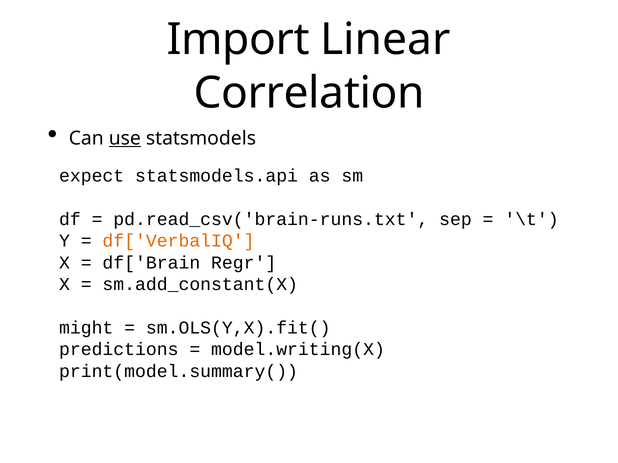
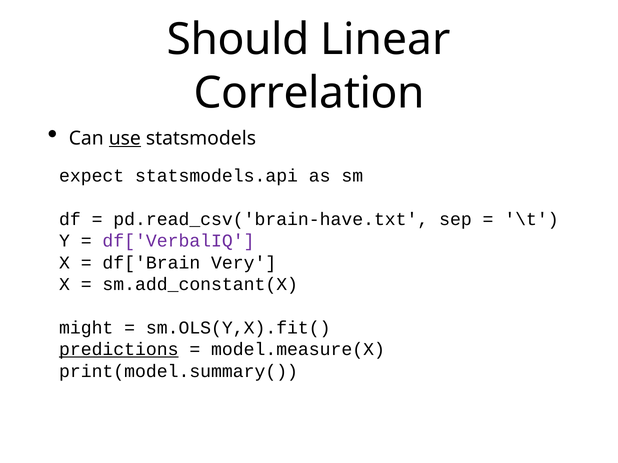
Import: Import -> Should
pd.read_csv('brain-runs.txt: pd.read_csv('brain-runs.txt -> pd.read_csv('brain-have.txt
df['VerbalIQ colour: orange -> purple
Regr: Regr -> Very
predictions underline: none -> present
model.writing(X: model.writing(X -> model.measure(X
